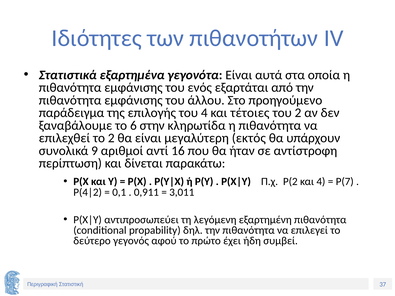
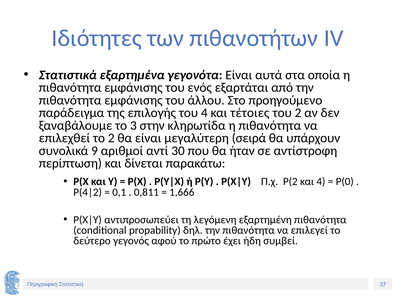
6: 6 -> 3
εκτός: εκτός -> σειρά
16: 16 -> 30
Ρ(7: Ρ(7 -> Ρ(0
0,911: 0,911 -> 0,811
3,011: 3,011 -> 1,666
